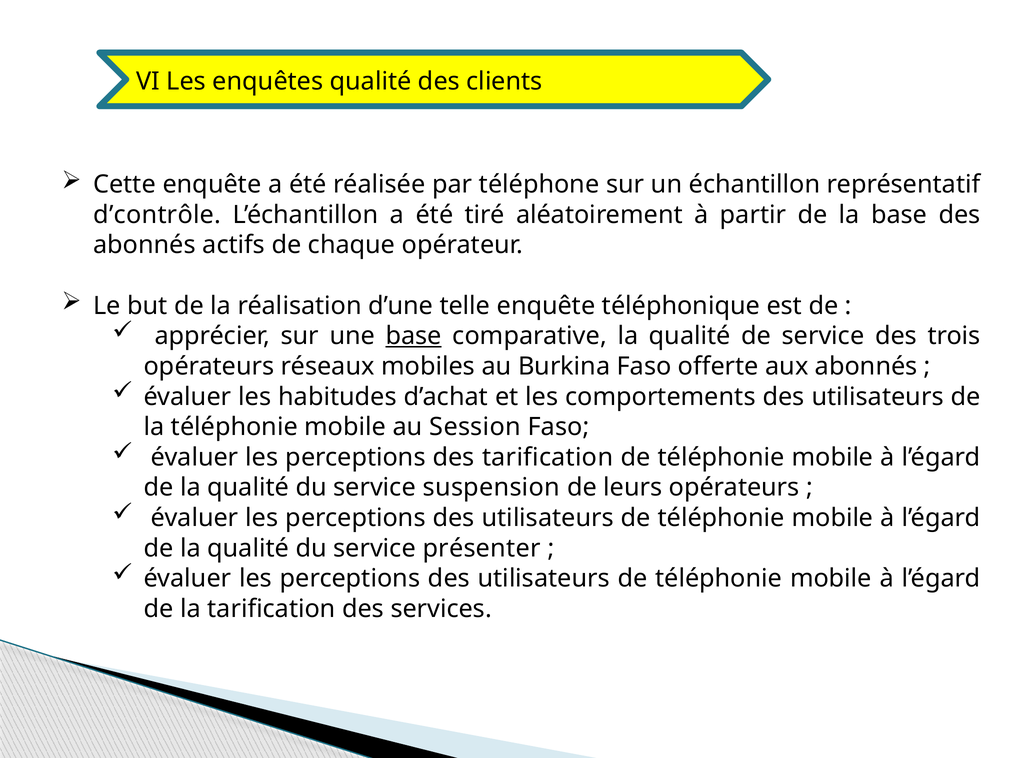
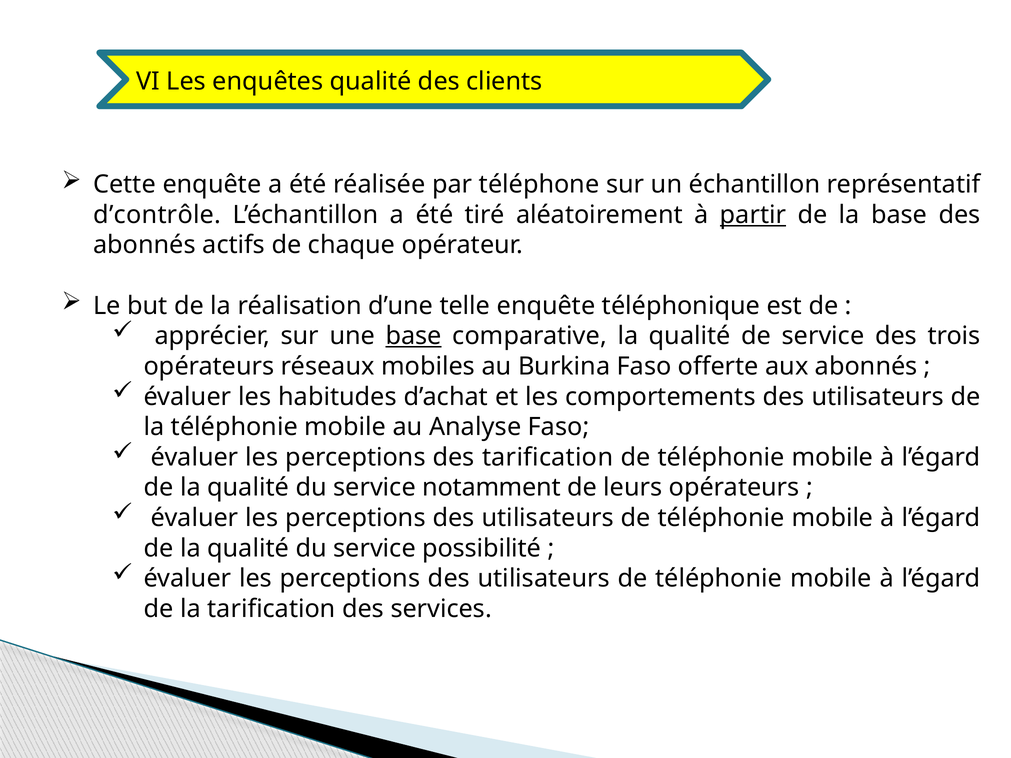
partir underline: none -> present
Session: Session -> Analyse
suspension: suspension -> notamment
présenter: présenter -> possibilité
